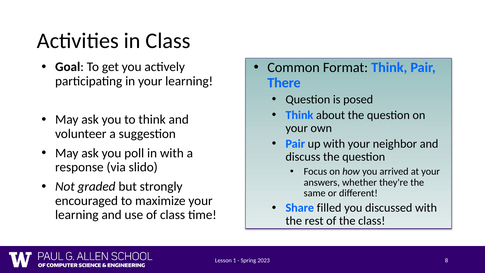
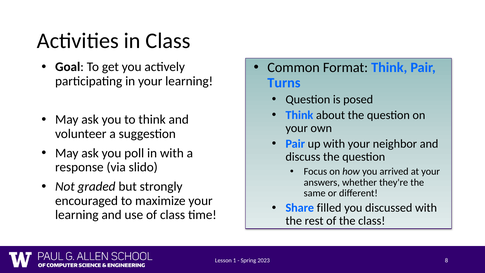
There: There -> Turns
